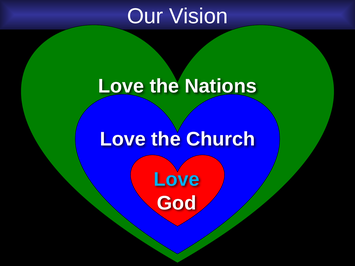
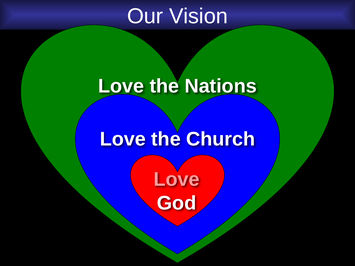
Love at (177, 180) colour: light blue -> pink
